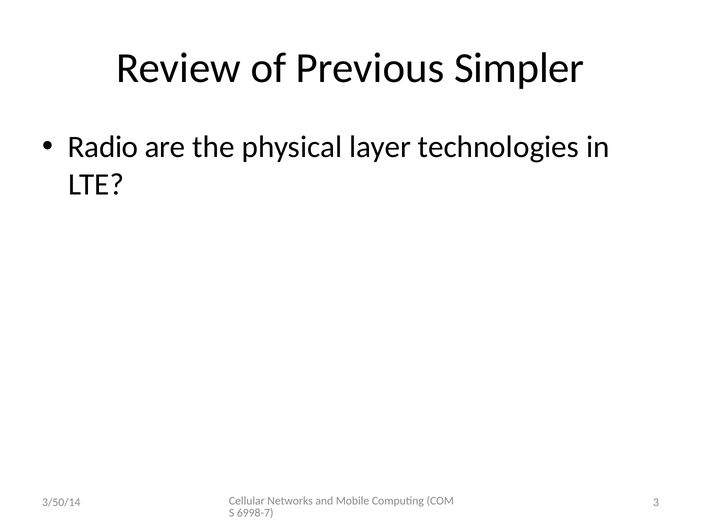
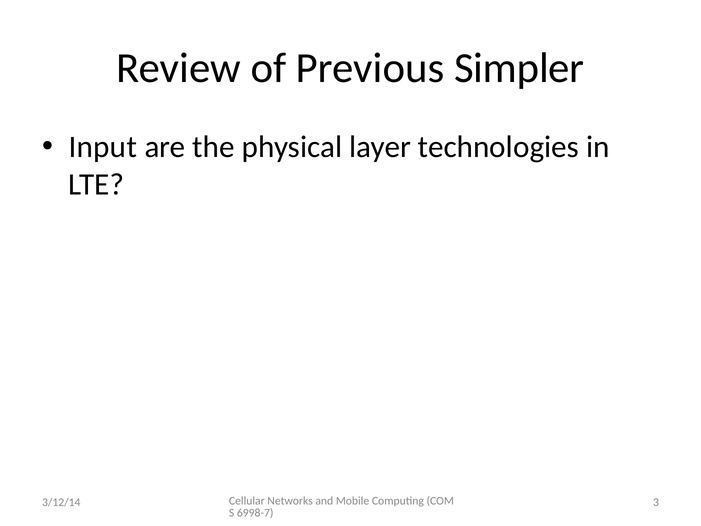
Radio: Radio -> Input
3/50/14: 3/50/14 -> 3/12/14
